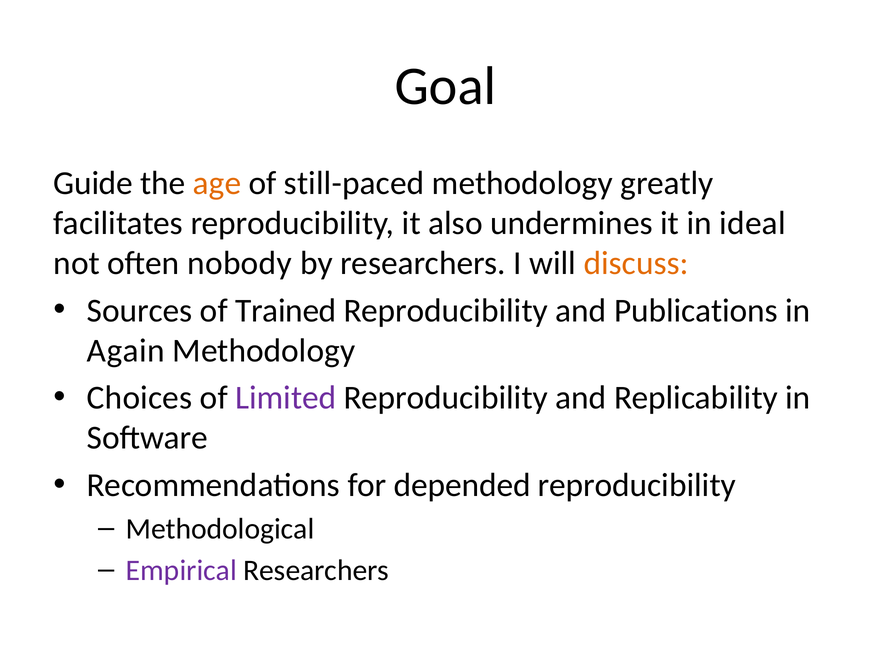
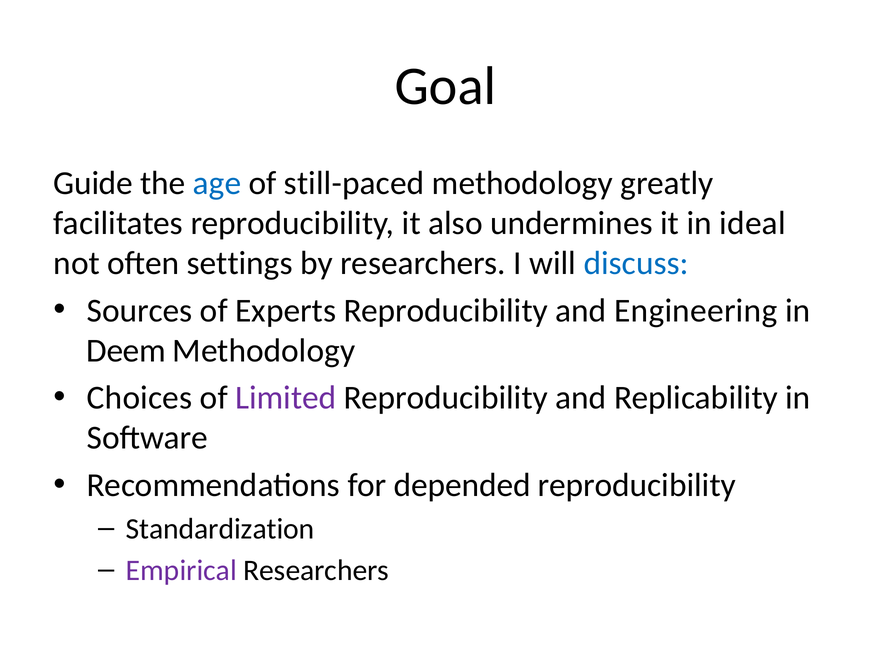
age colour: orange -> blue
nobody: nobody -> settings
discuss colour: orange -> blue
Trained: Trained -> Experts
Publications: Publications -> Engineering
Again: Again -> Deem
Methodological: Methodological -> Standardization
